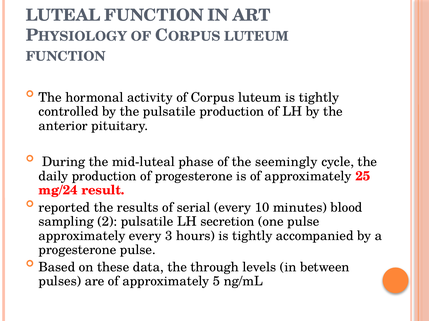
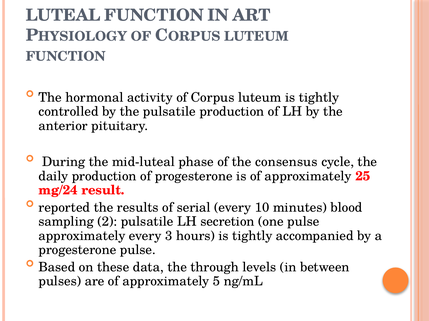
seemingly: seemingly -> consensus
